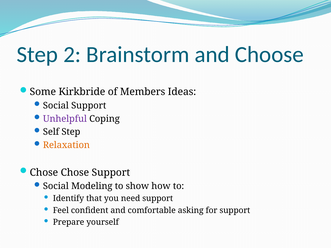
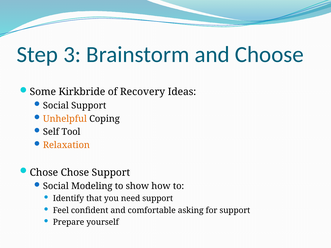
2: 2 -> 3
Members: Members -> Recovery
Unhelpful colour: purple -> orange
Self Step: Step -> Tool
